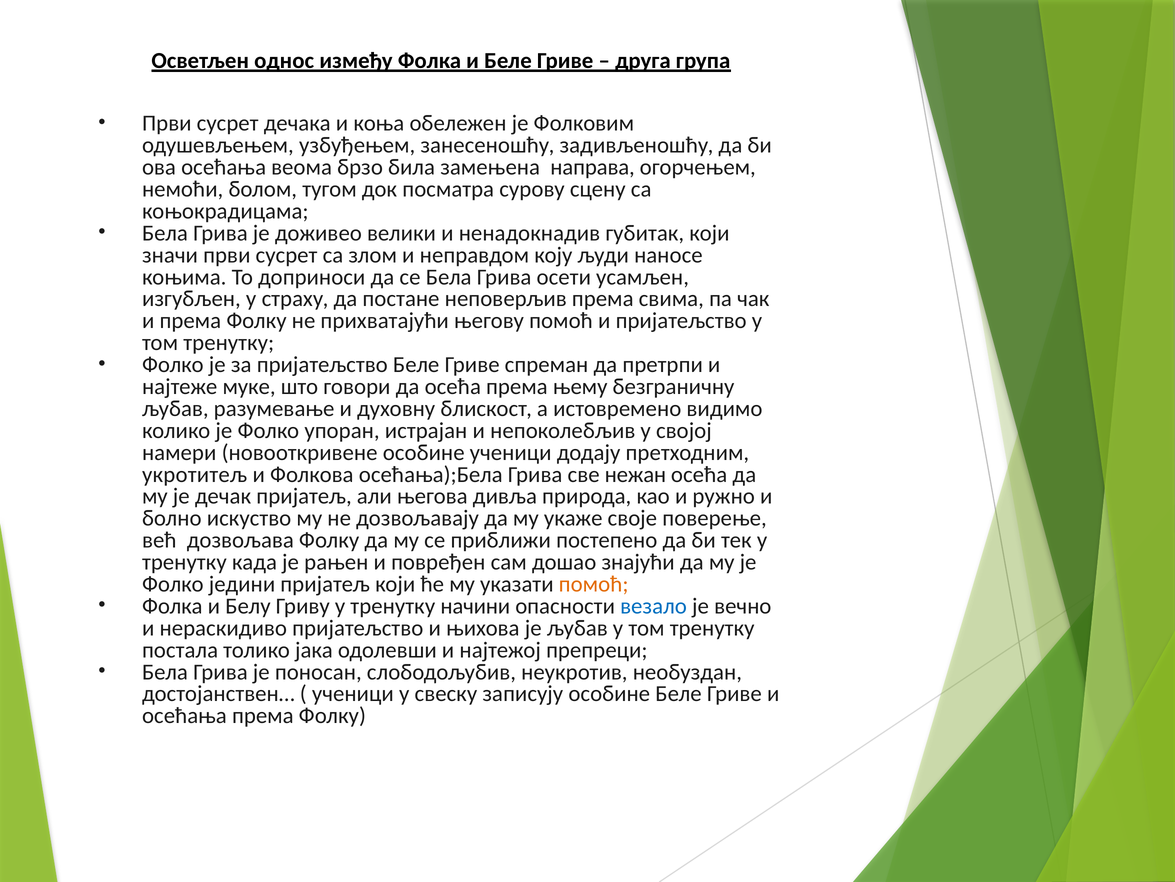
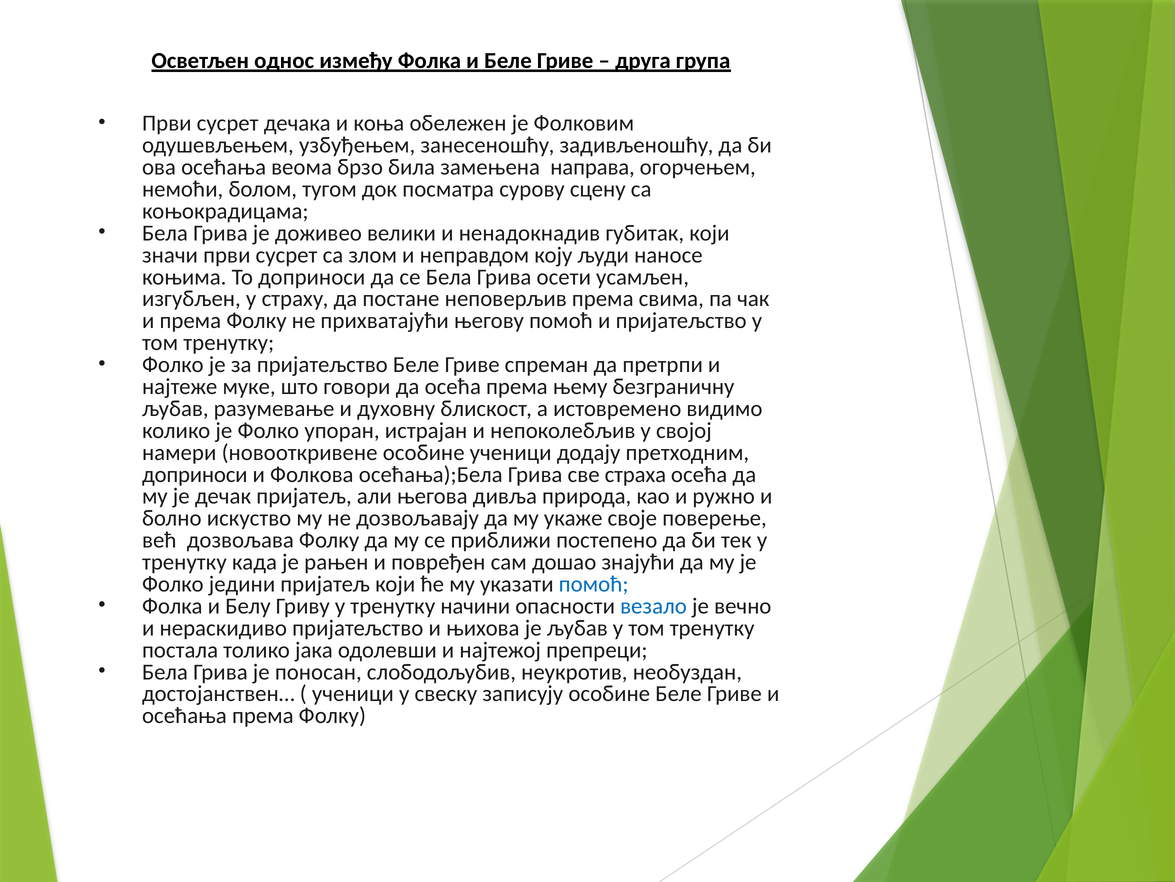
укротитељ at (195, 474): укротитељ -> доприноси
нежан: нежан -> страха
помоћ at (594, 584) colour: orange -> blue
